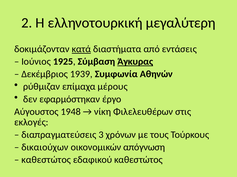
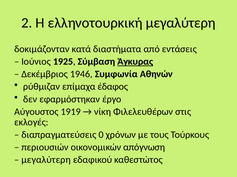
κατά underline: present -> none
1939: 1939 -> 1946
μέρους: μέρους -> έδαφος
1948: 1948 -> 1919
3: 3 -> 0
δικαιούχων: δικαιούχων -> περιουσιών
καθεστώτος at (46, 160): καθεστώτος -> μεγαλύτερη
